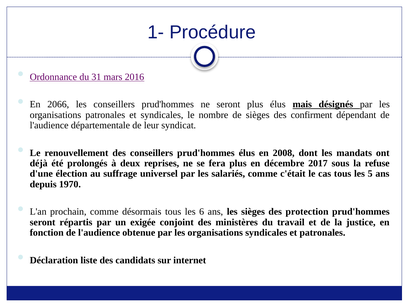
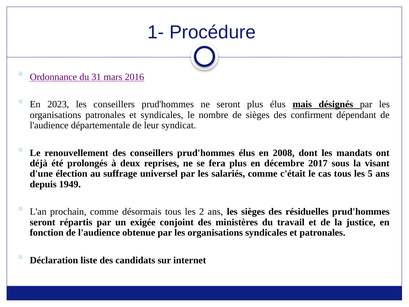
2066: 2066 -> 2023
refuse: refuse -> visant
1970: 1970 -> 1949
6: 6 -> 2
protection: protection -> résiduelles
